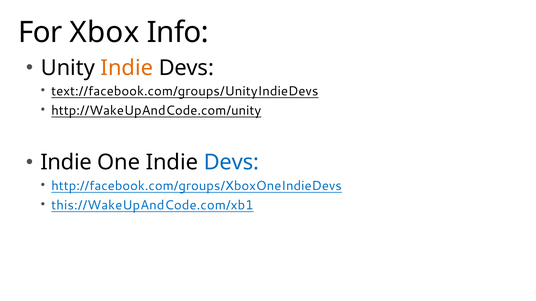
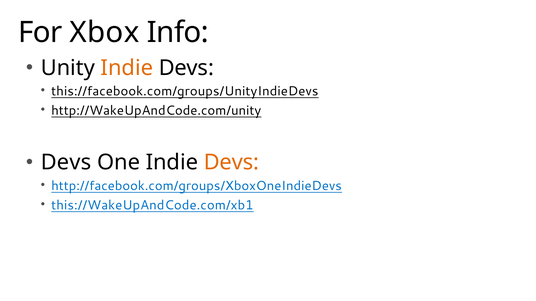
text://facebook.com/groups/UnityIndieDevs: text://facebook.com/groups/UnityIndieDevs -> this://facebook.com/groups/UnityIndieDevs
Indie at (66, 163): Indie -> Devs
Devs at (231, 163) colour: blue -> orange
